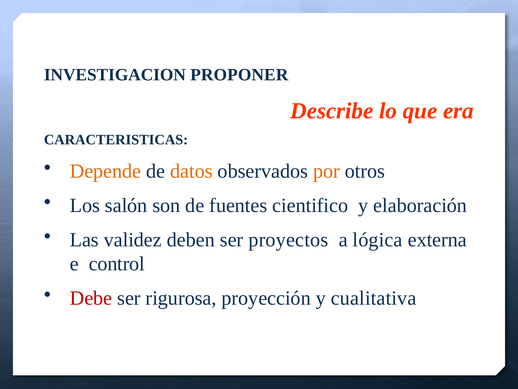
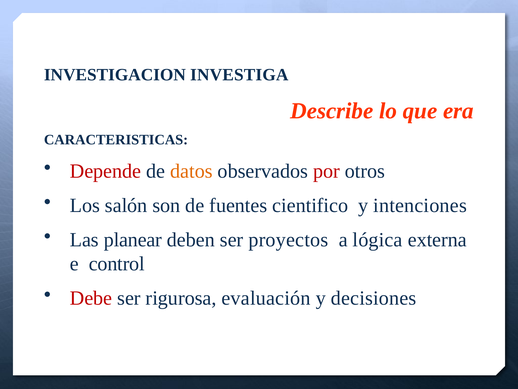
PROPONER: PROPONER -> INVESTIGA
Depende colour: orange -> red
por colour: orange -> red
elaboración: elaboración -> intenciones
validez: validez -> planear
proyección: proyección -> evaluación
cualitativa: cualitativa -> decisiones
